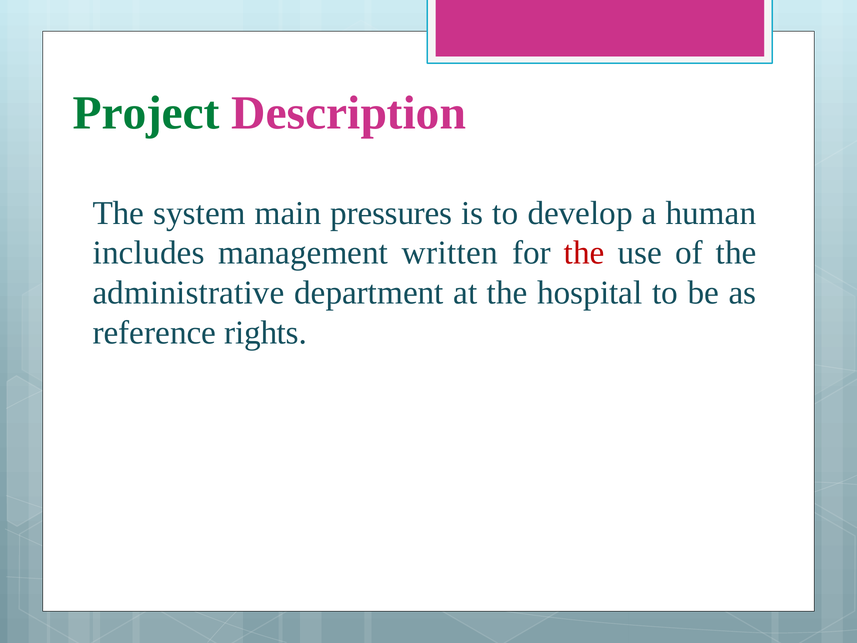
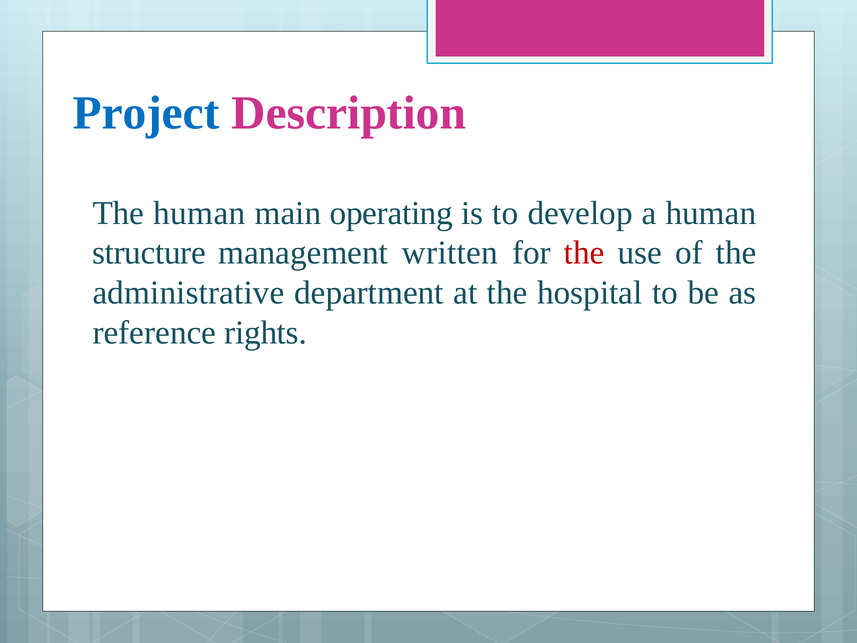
Project colour: green -> blue
The system: system -> human
pressures: pressures -> operating
includes: includes -> structure
